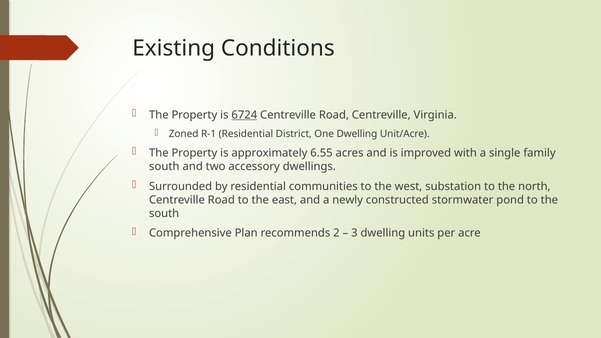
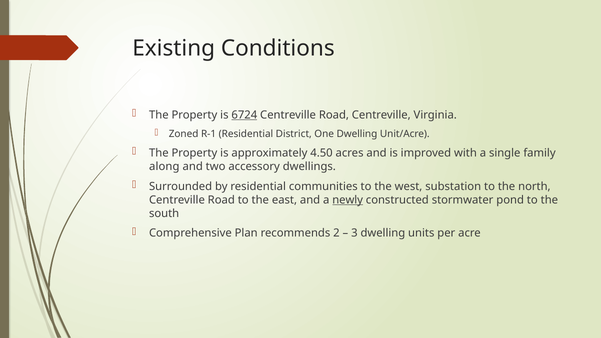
6.55: 6.55 -> 4.50
south at (164, 167): south -> along
newly underline: none -> present
